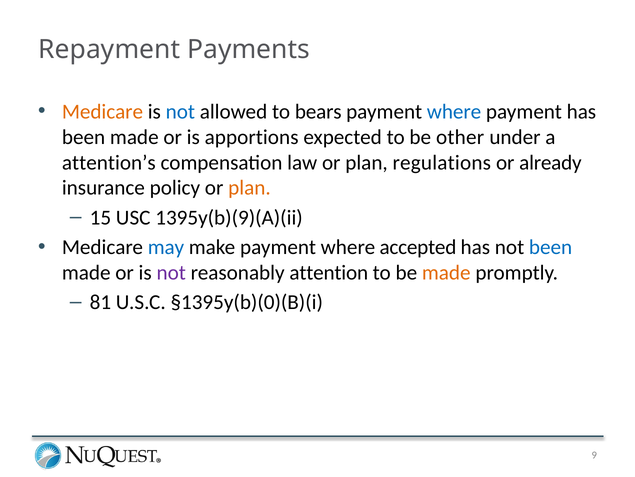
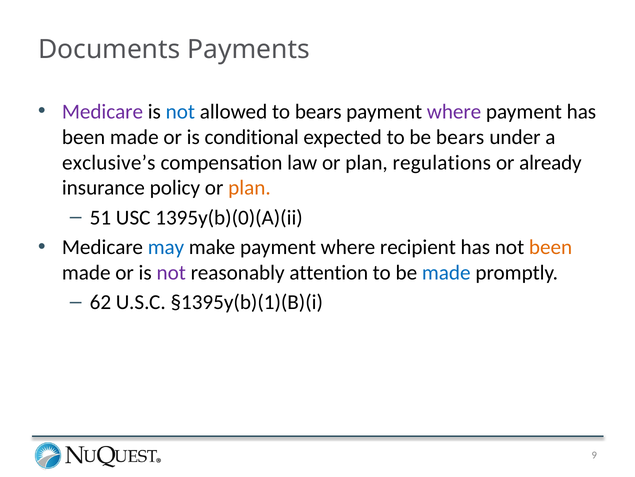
Repayment: Repayment -> Documents
Medicare at (103, 111) colour: orange -> purple
where at (454, 111) colour: blue -> purple
apportions: apportions -> conditional
be other: other -> bears
attention’s: attention’s -> exclusive’s
15: 15 -> 51
1395y(b)(9)(A)(ii: 1395y(b)(9)(A)(ii -> 1395y(b)(0)(A)(ii
accepted: accepted -> recipient
been at (551, 247) colour: blue -> orange
made at (446, 272) colour: orange -> blue
81: 81 -> 62
§1395y(b)(0)(B)(i: §1395y(b)(0)(B)(i -> §1395y(b)(1)(B)(i
